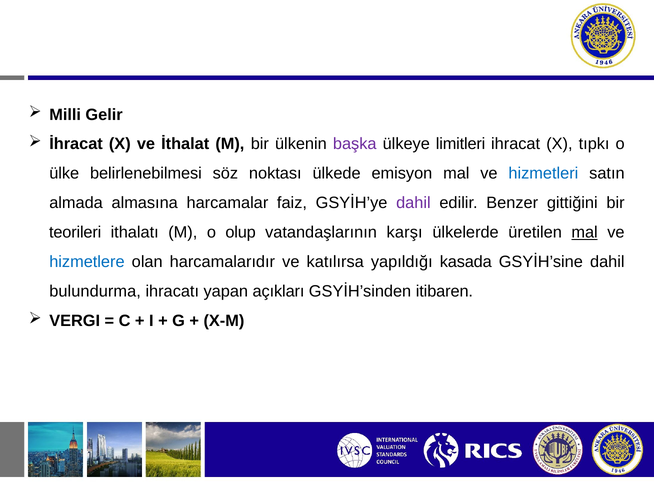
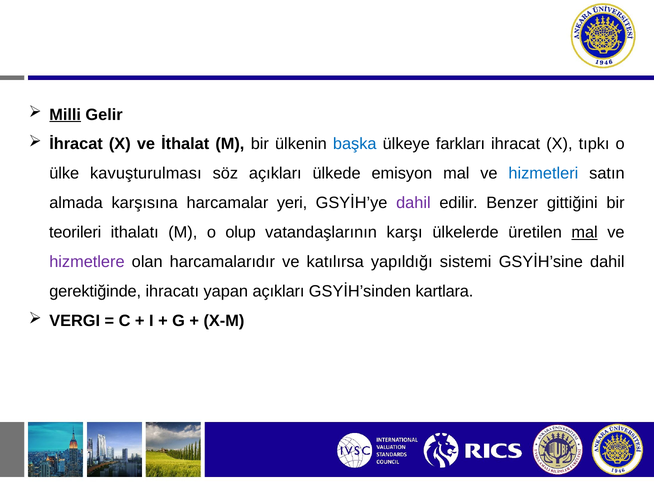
Milli underline: none -> present
başka colour: purple -> blue
limitleri: limitleri -> farkları
belirlenebilmesi: belirlenebilmesi -> kavuşturulması
söz noktası: noktası -> açıkları
almasına: almasına -> karşısına
faiz: faiz -> yeri
hizmetlere colour: blue -> purple
kasada: kasada -> sistemi
bulundurma: bulundurma -> gerektiğinde
itibaren: itibaren -> kartlara
